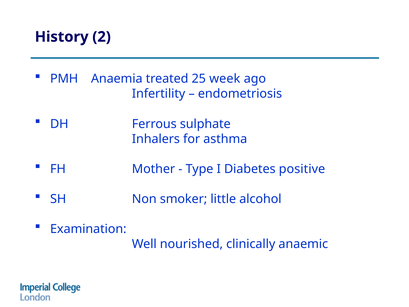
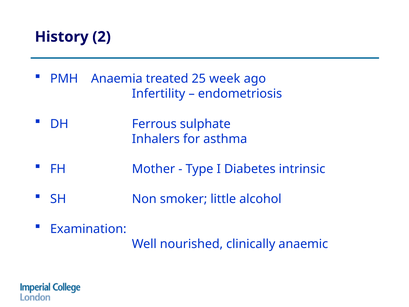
positive: positive -> intrinsic
